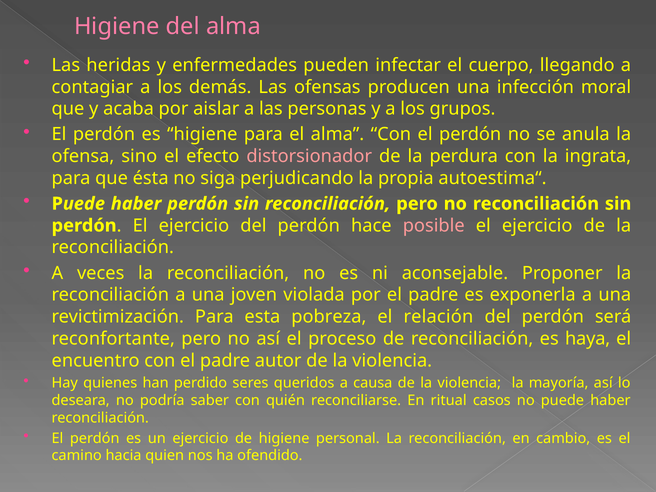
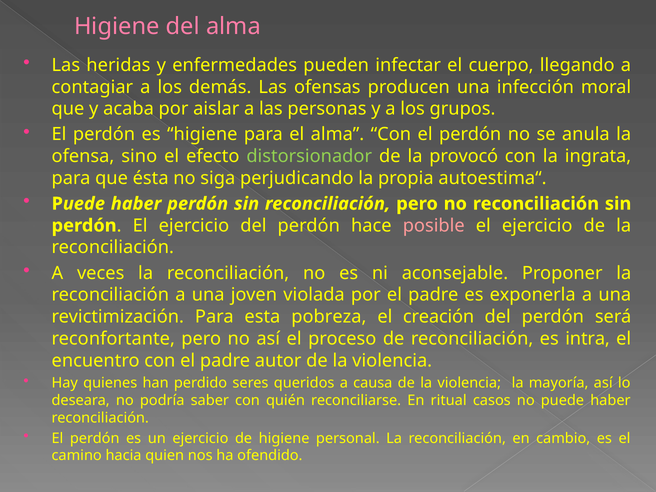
distorsionador colour: pink -> light green
perdura: perdura -> provocó
relación: relación -> creación
haya: haya -> intra
